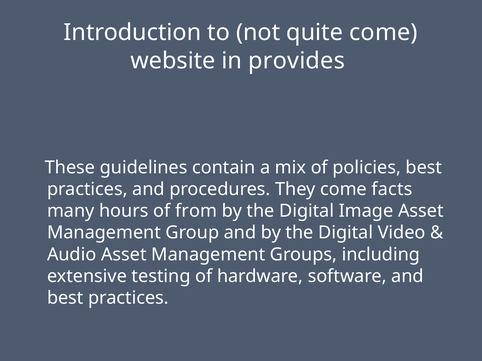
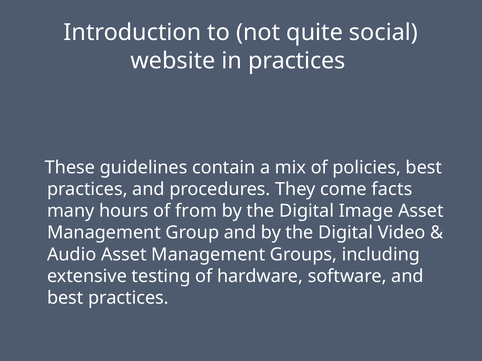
quite come: come -> social
in provides: provides -> practices
